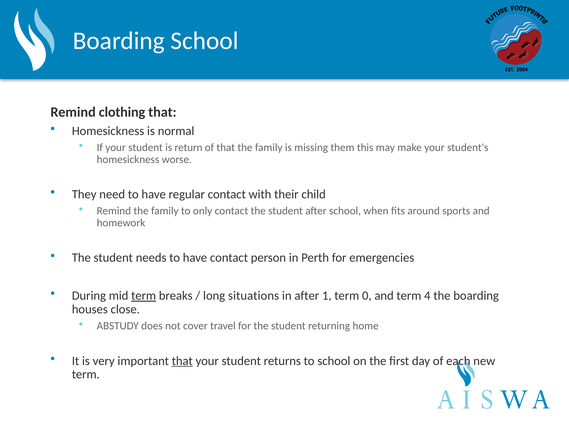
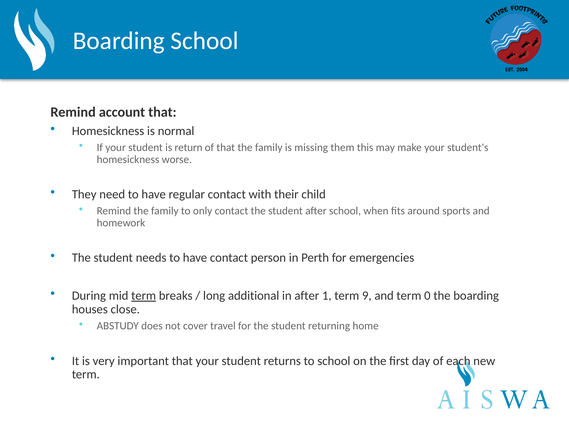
clothing: clothing -> account
situations: situations -> additional
0: 0 -> 9
4: 4 -> 0
that at (182, 361) underline: present -> none
